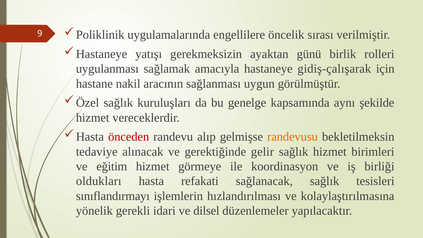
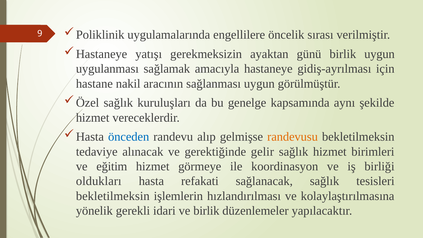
birlik rolleri: rolleri -> uygun
gidiş-çalışarak: gidiş-çalışarak -> gidiş-ayrılması
önceden colour: red -> blue
sınıflandırmayı at (113, 196): sınıflandırmayı -> bekletilmeksin
ve dilsel: dilsel -> birlik
